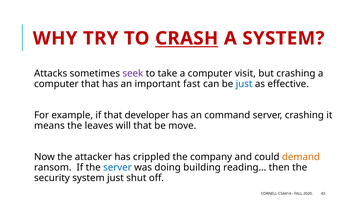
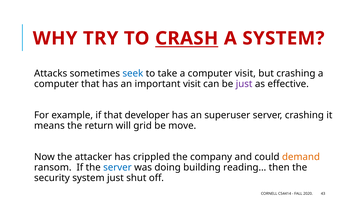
seek colour: purple -> blue
important fast: fast -> visit
just at (244, 84) colour: blue -> purple
command: command -> superuser
leaves: leaves -> return
will that: that -> grid
